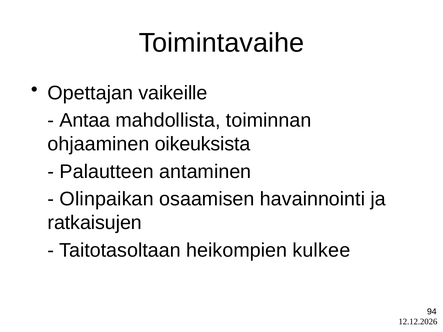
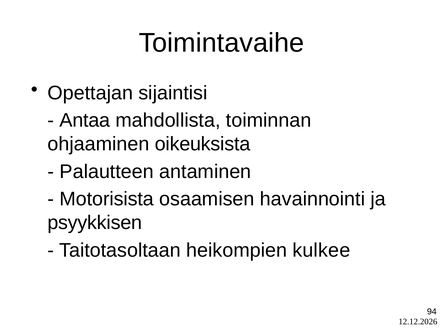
vaikeille: vaikeille -> sijaintisi
Olinpaikan: Olinpaikan -> Motorisista
ratkaisujen: ratkaisujen -> psyykkisen
